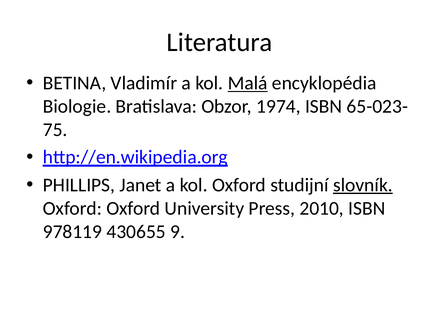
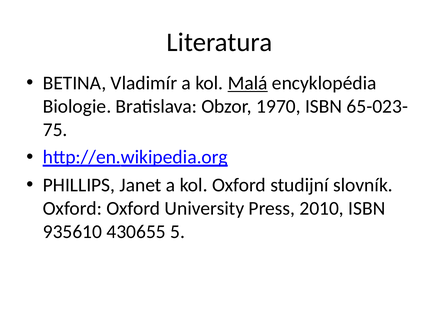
1974: 1974 -> 1970
slovník underline: present -> none
978119: 978119 -> 935610
9: 9 -> 5
